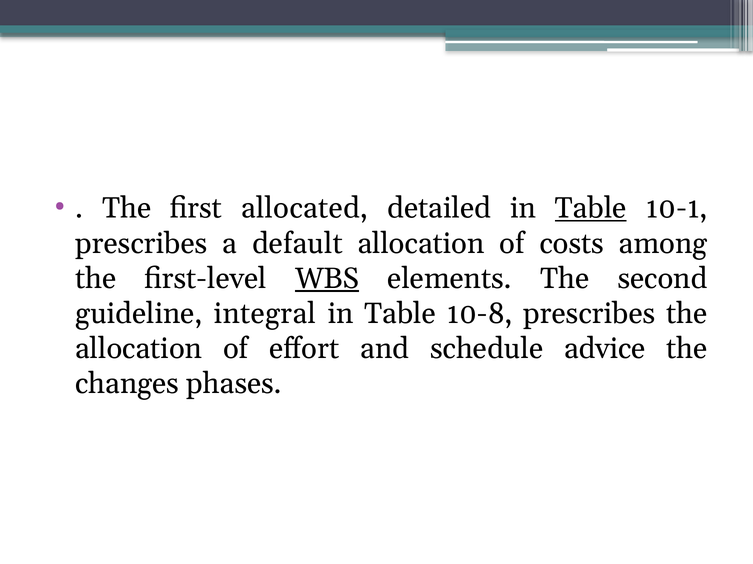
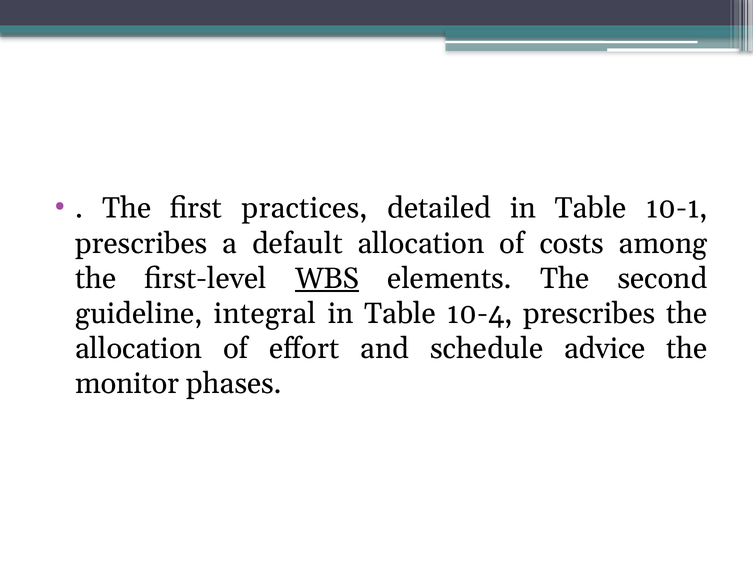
allocated: allocated -> practices
Table at (591, 209) underline: present -> none
10-8: 10-8 -> 10-4
changes: changes -> monitor
